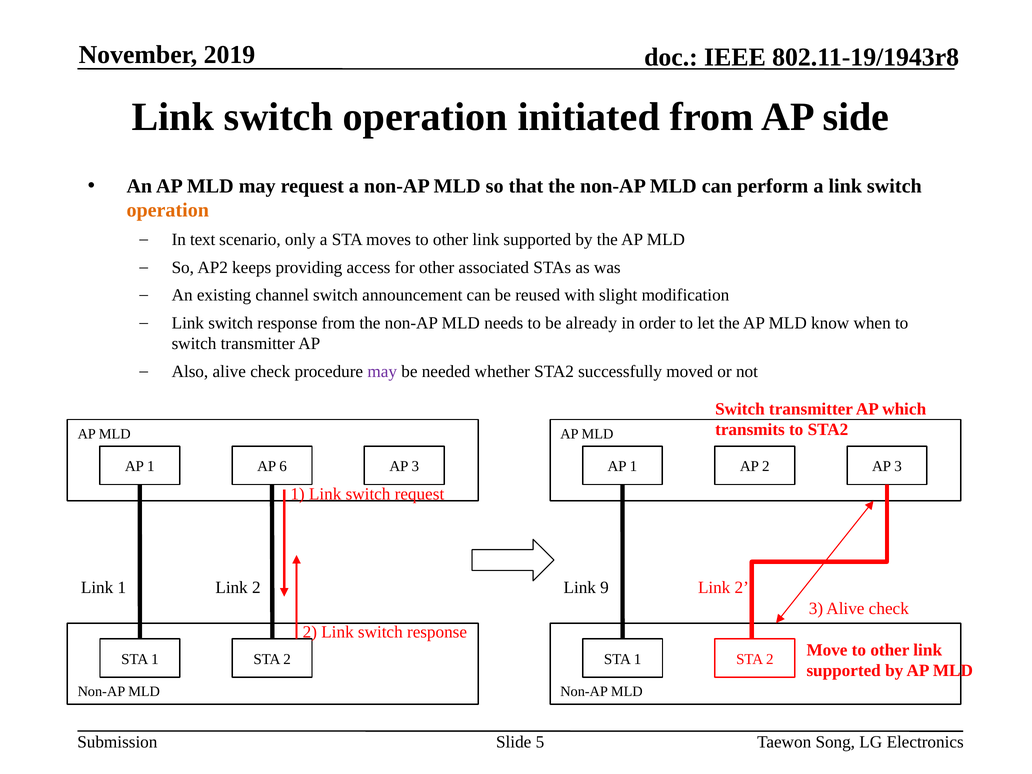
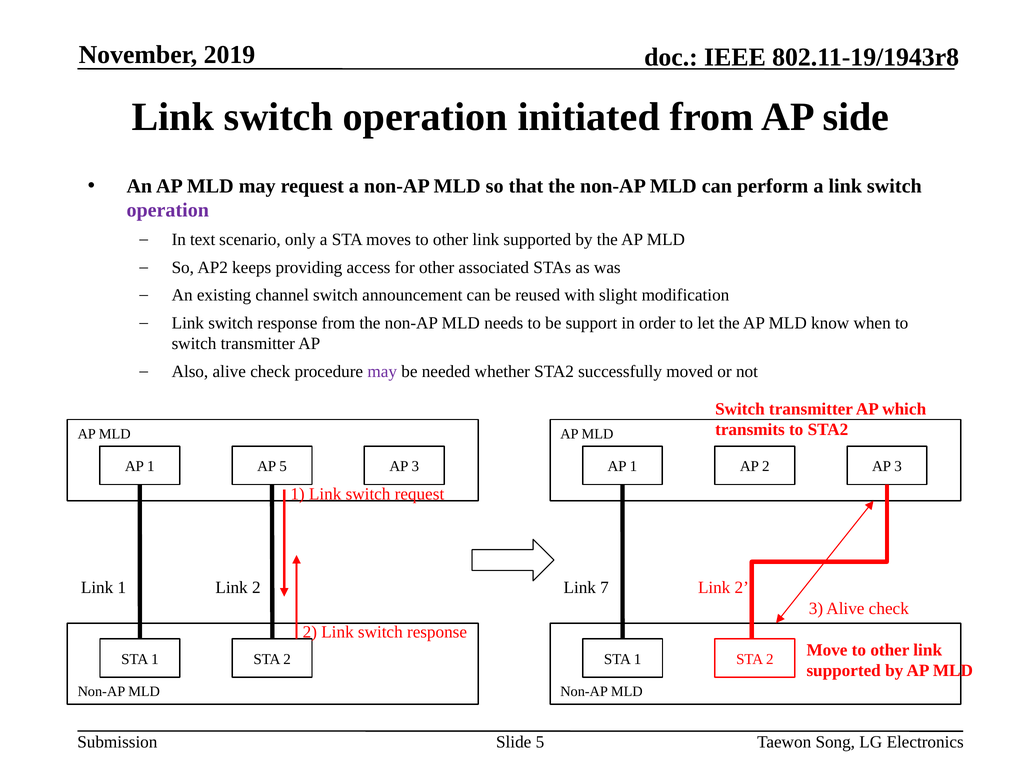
operation at (168, 210) colour: orange -> purple
already: already -> support
AP 6: 6 -> 5
9: 9 -> 7
